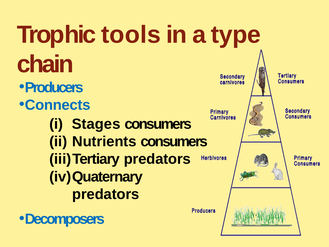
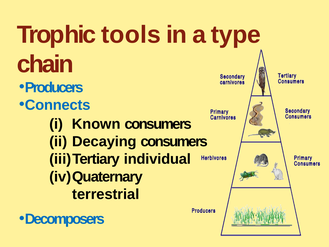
Stages: Stages -> Known
Nutrients: Nutrients -> Decaying
predators at (157, 159): predators -> individual
predators at (106, 194): predators -> terrestrial
